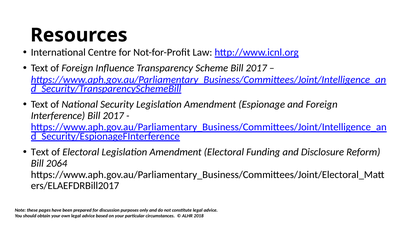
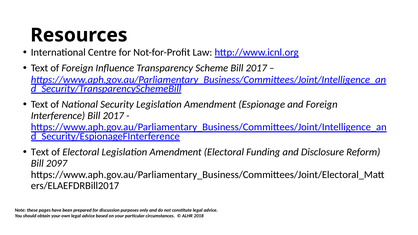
2064: 2064 -> 2097
